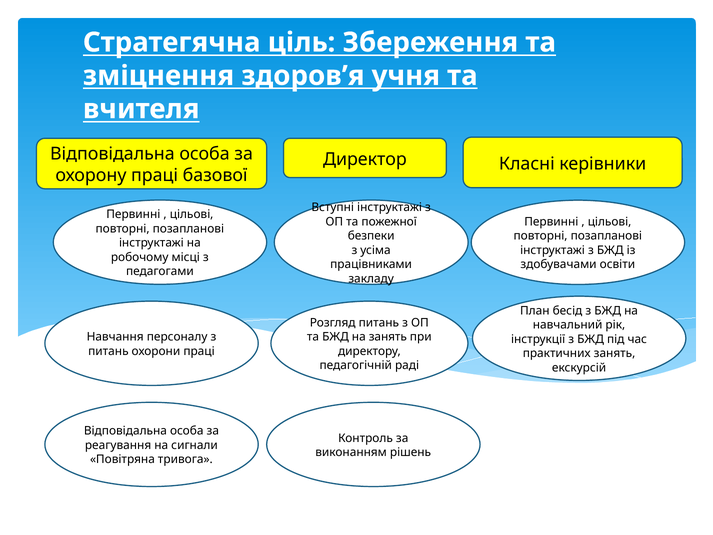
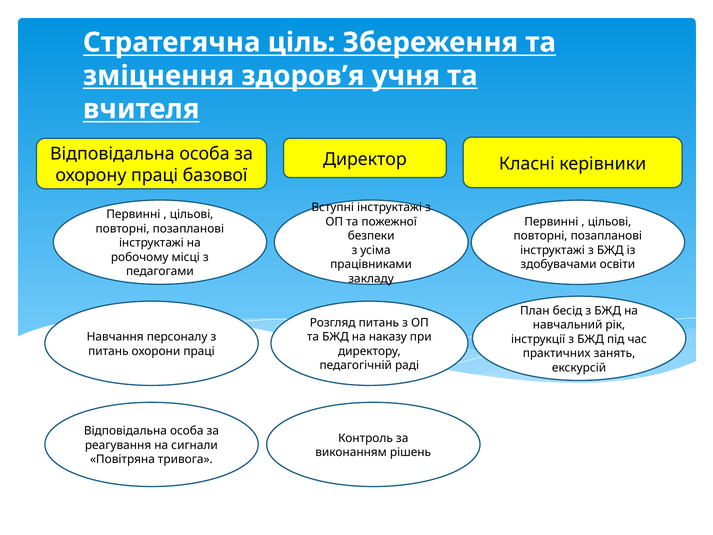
на занять: занять -> наказу
